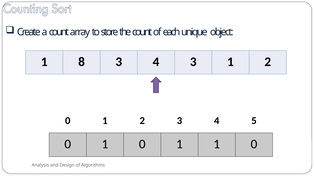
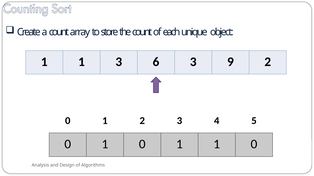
8 at (82, 62): 8 -> 1
4 at (156, 62): 4 -> 6
3 1: 1 -> 9
